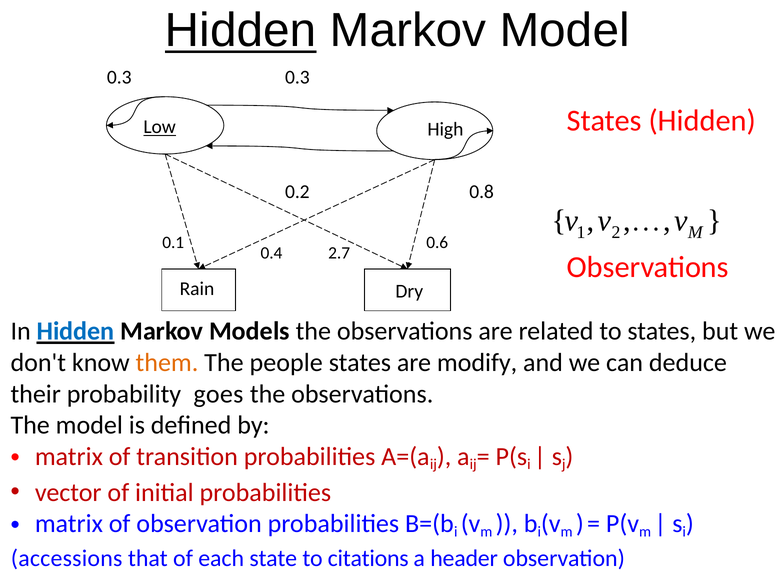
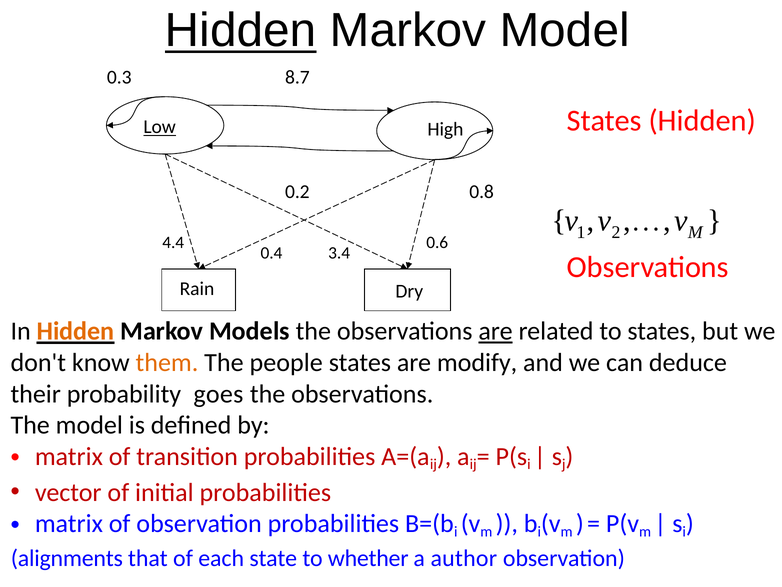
0.3 at (297, 77): 0.3 -> 8.7
0.1: 0.1 -> 4.4
2.7: 2.7 -> 3.4
Hidden at (76, 331) colour: blue -> orange
are at (496, 331) underline: none -> present
accessions: accessions -> alignments
citations: citations -> whether
header: header -> author
